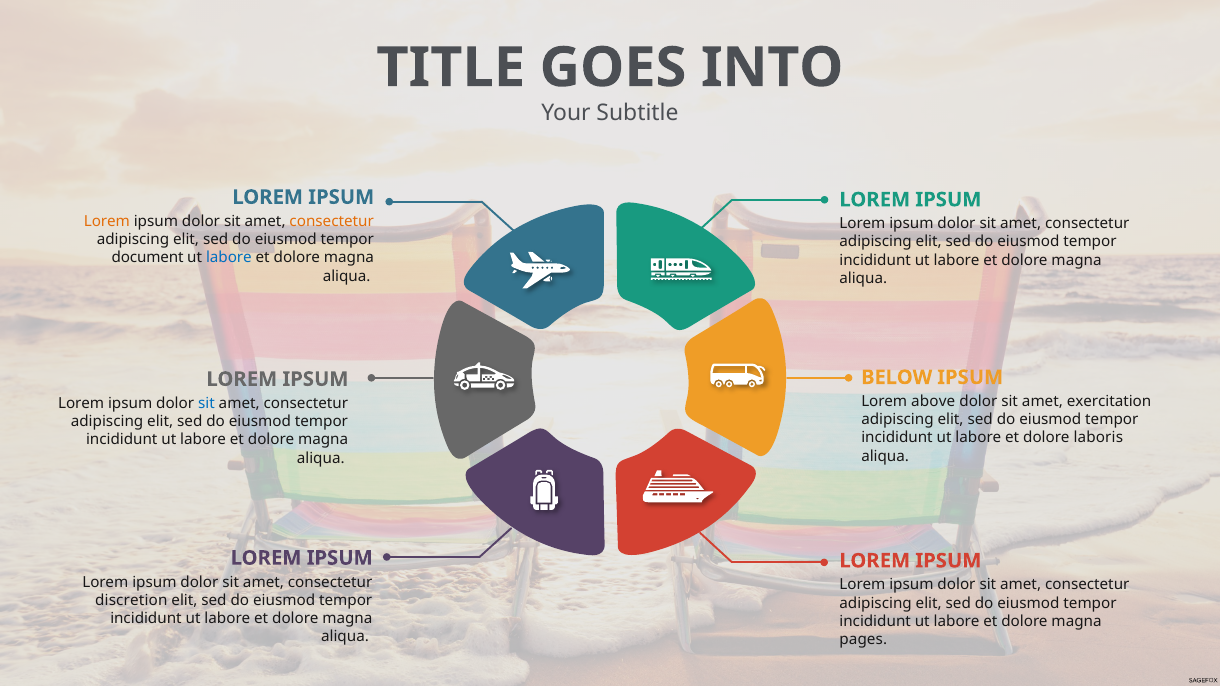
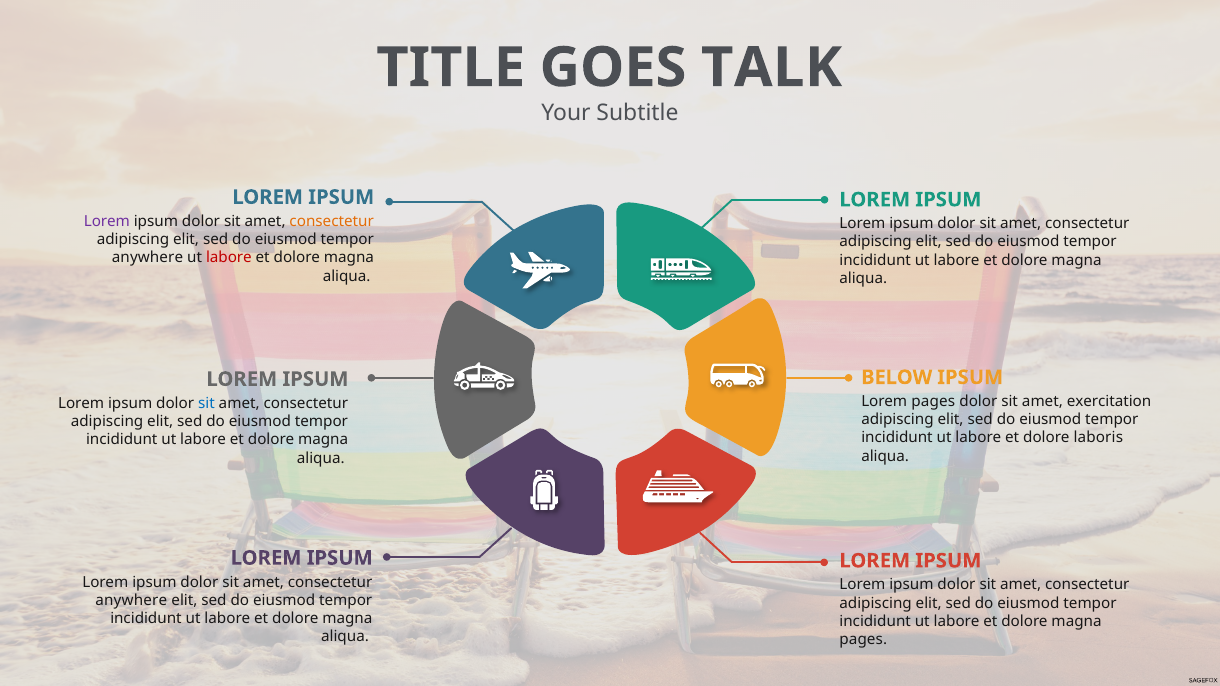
INTO: INTO -> TALK
Lorem at (107, 221) colour: orange -> purple
document at (148, 258): document -> anywhere
labore at (229, 258) colour: blue -> red
Lorem above: above -> pages
discretion at (131, 601): discretion -> anywhere
